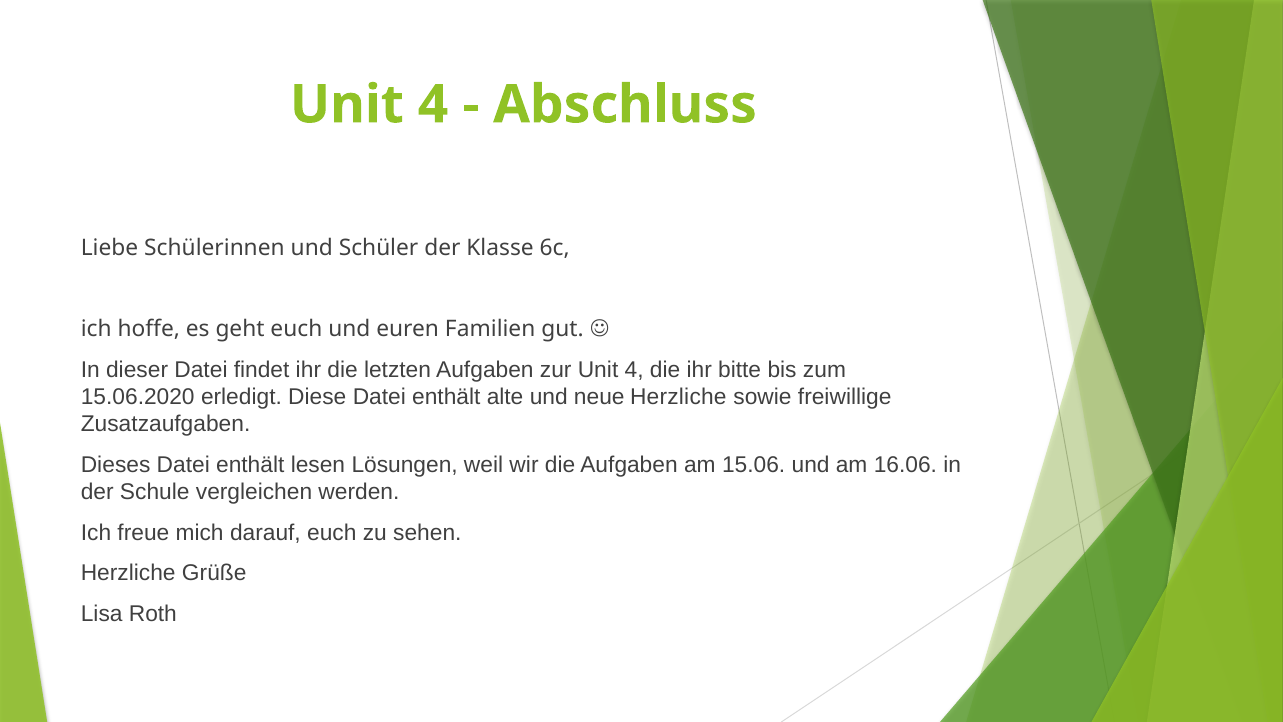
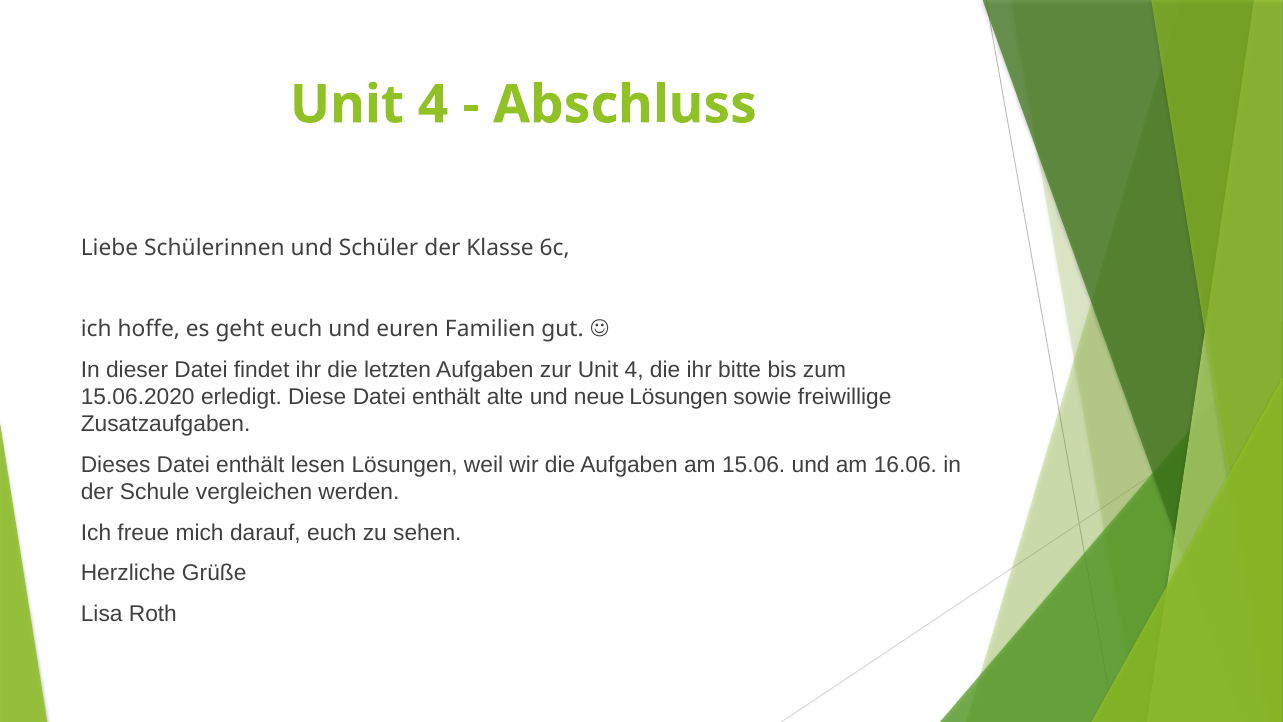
neue Herzliche: Herzliche -> Lösungen
